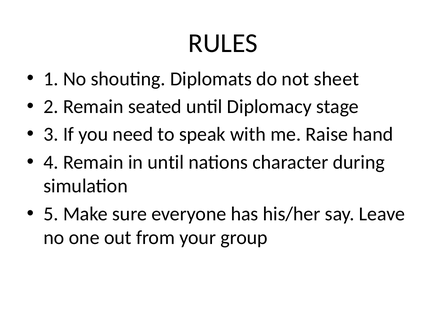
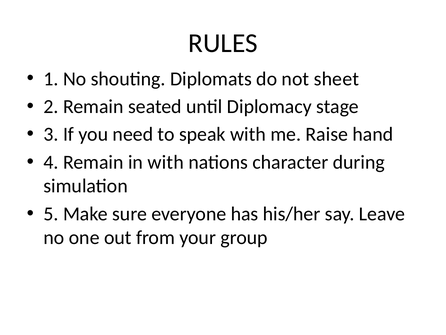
in until: until -> with
